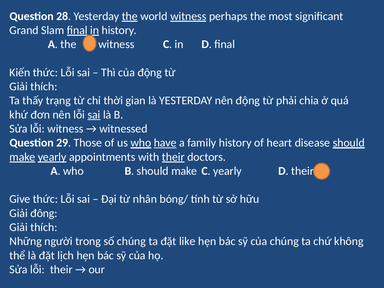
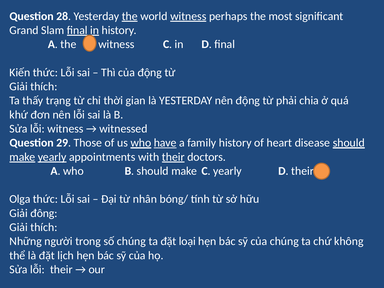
sai at (94, 115) underline: present -> none
Give: Give -> Olga
like: like -> loại
